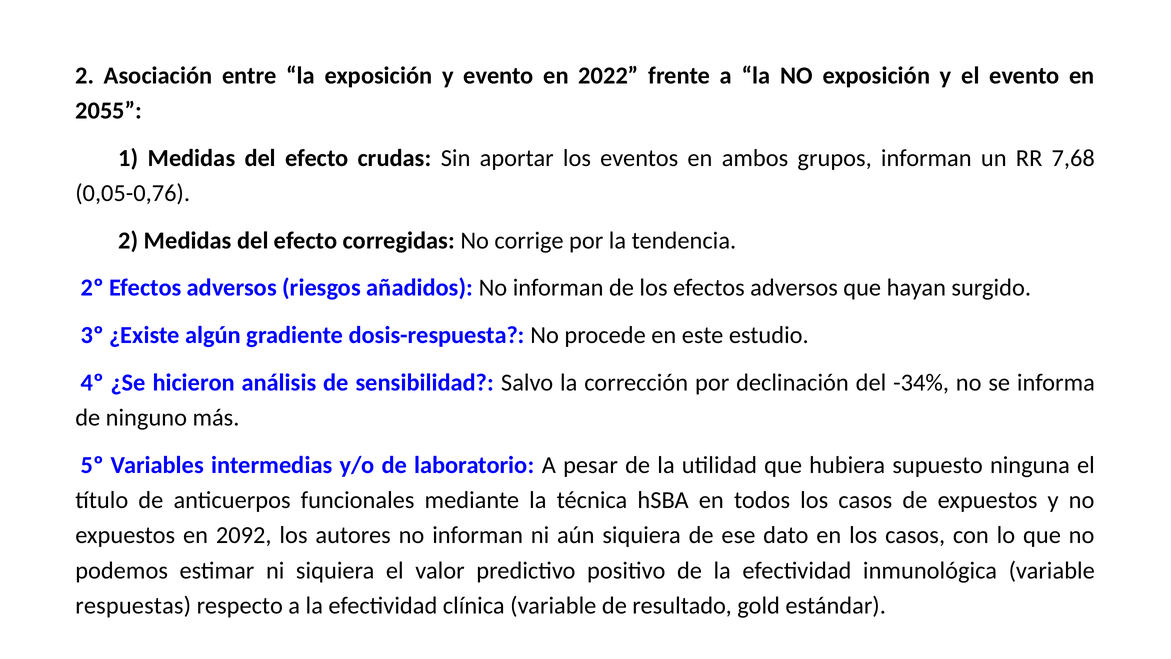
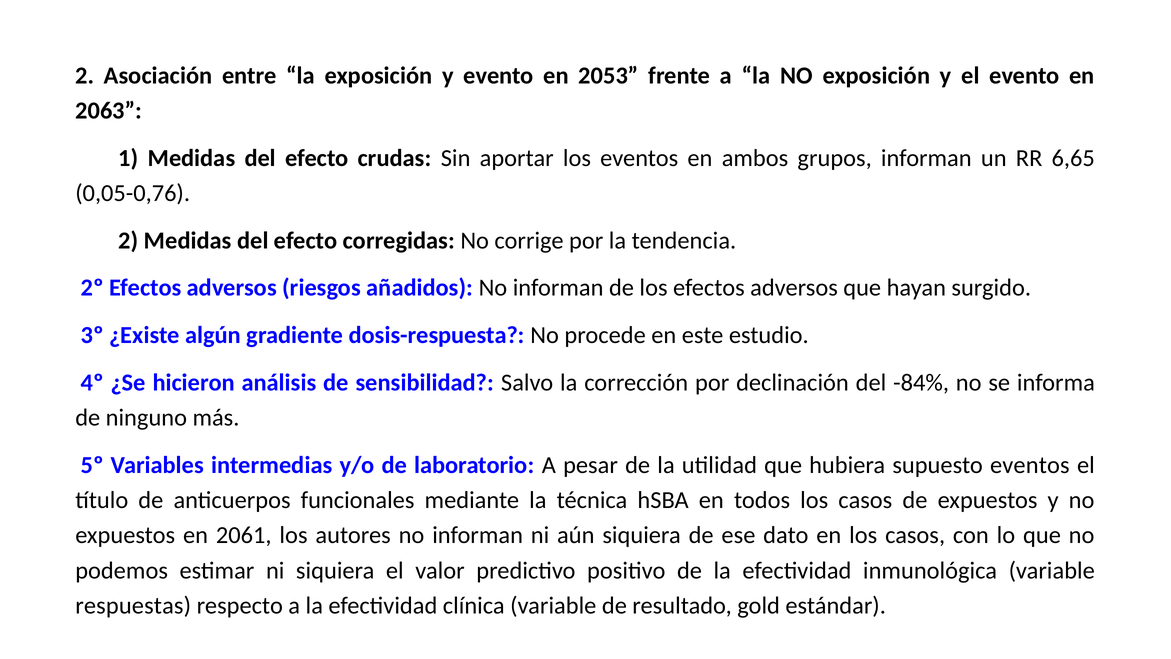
2022: 2022 -> 2053
2055: 2055 -> 2063
7,68: 7,68 -> 6,65
-34%: -34% -> -84%
supuesto ninguna: ninguna -> eventos
2092: 2092 -> 2061
